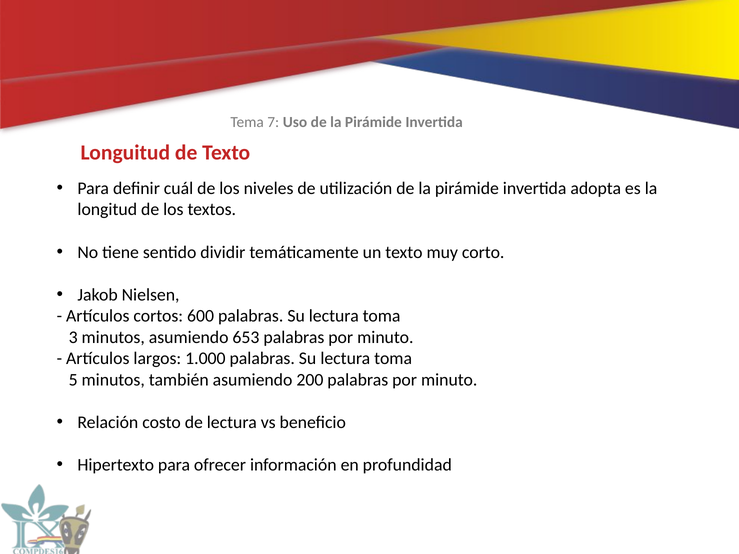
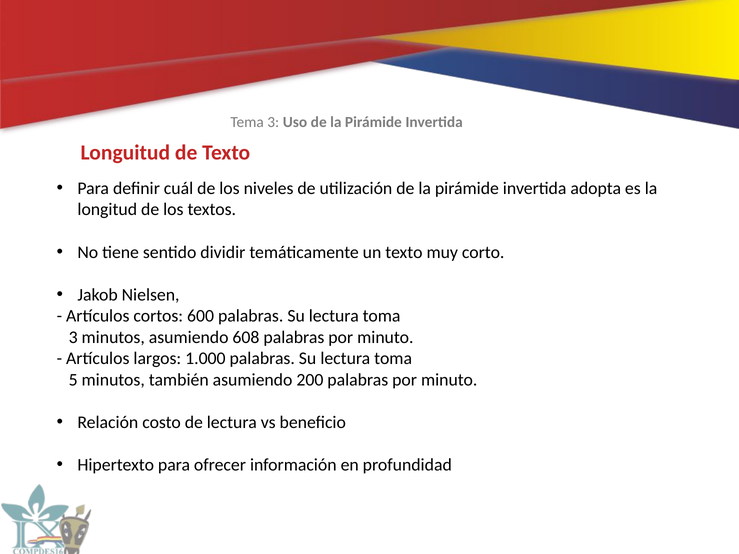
Tema 7: 7 -> 3
653: 653 -> 608
